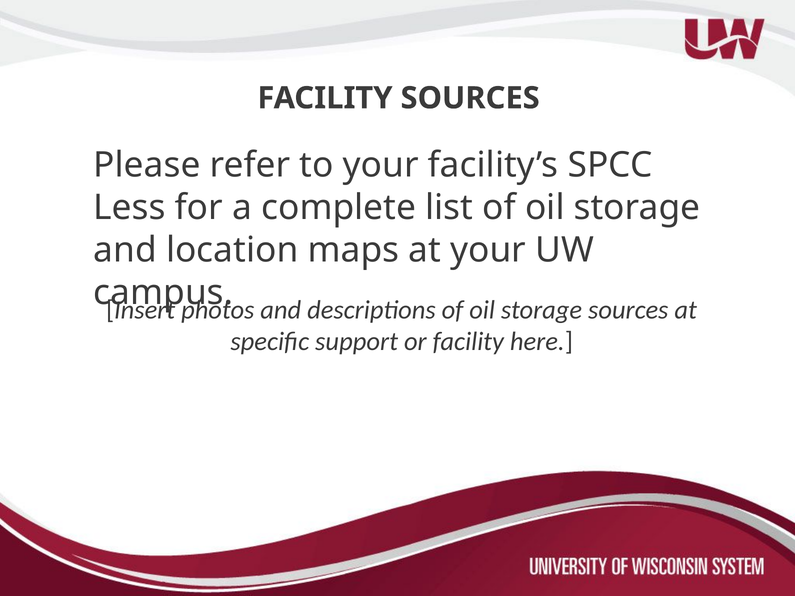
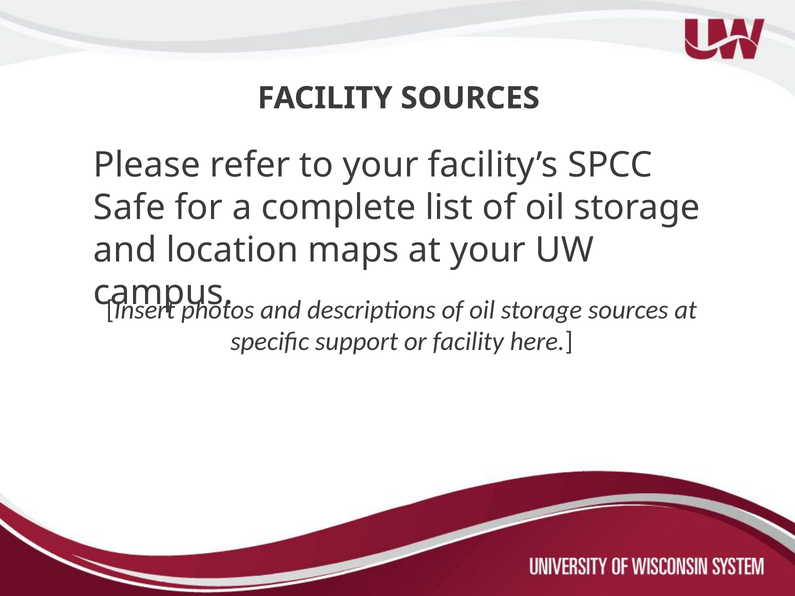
Less: Less -> Safe
